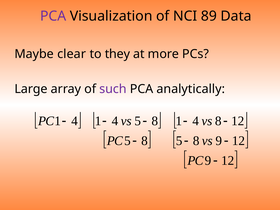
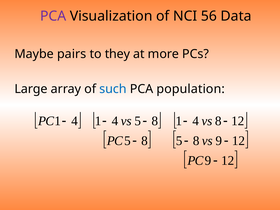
89: 89 -> 56
clear: clear -> pairs
such colour: purple -> blue
analytically: analytically -> population
